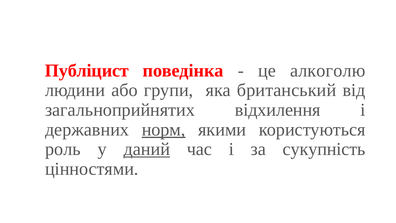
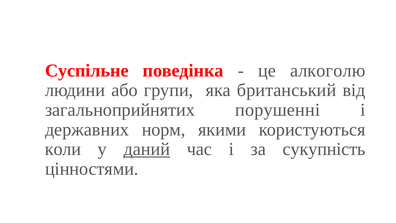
Публіцист: Публіцист -> Суспільне
відхилення: відхилення -> порушенні
норм underline: present -> none
роль: роль -> коли
